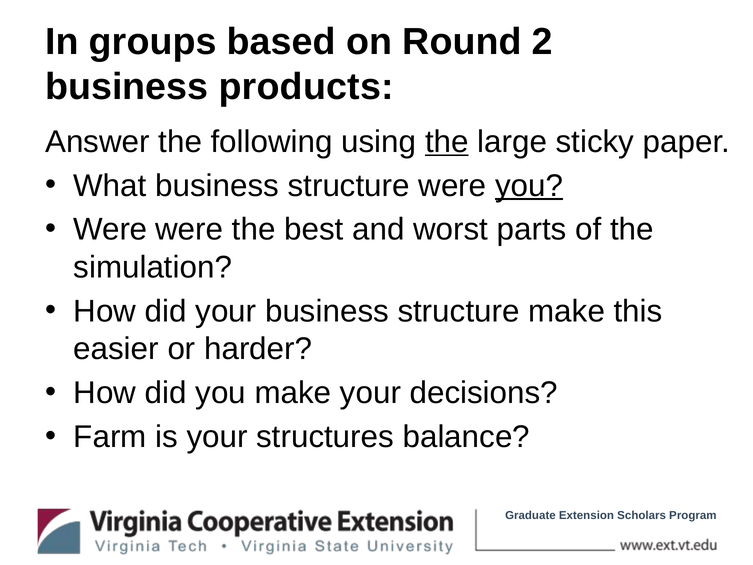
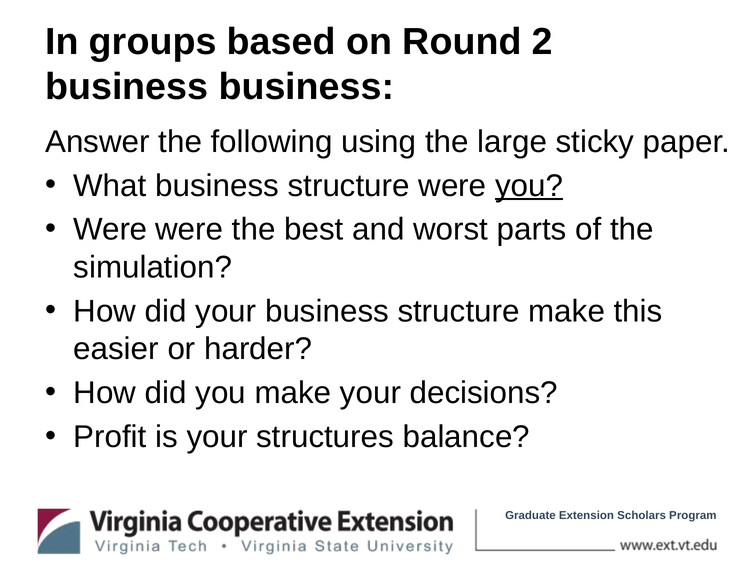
business products: products -> business
the at (447, 142) underline: present -> none
Farm: Farm -> Profit
